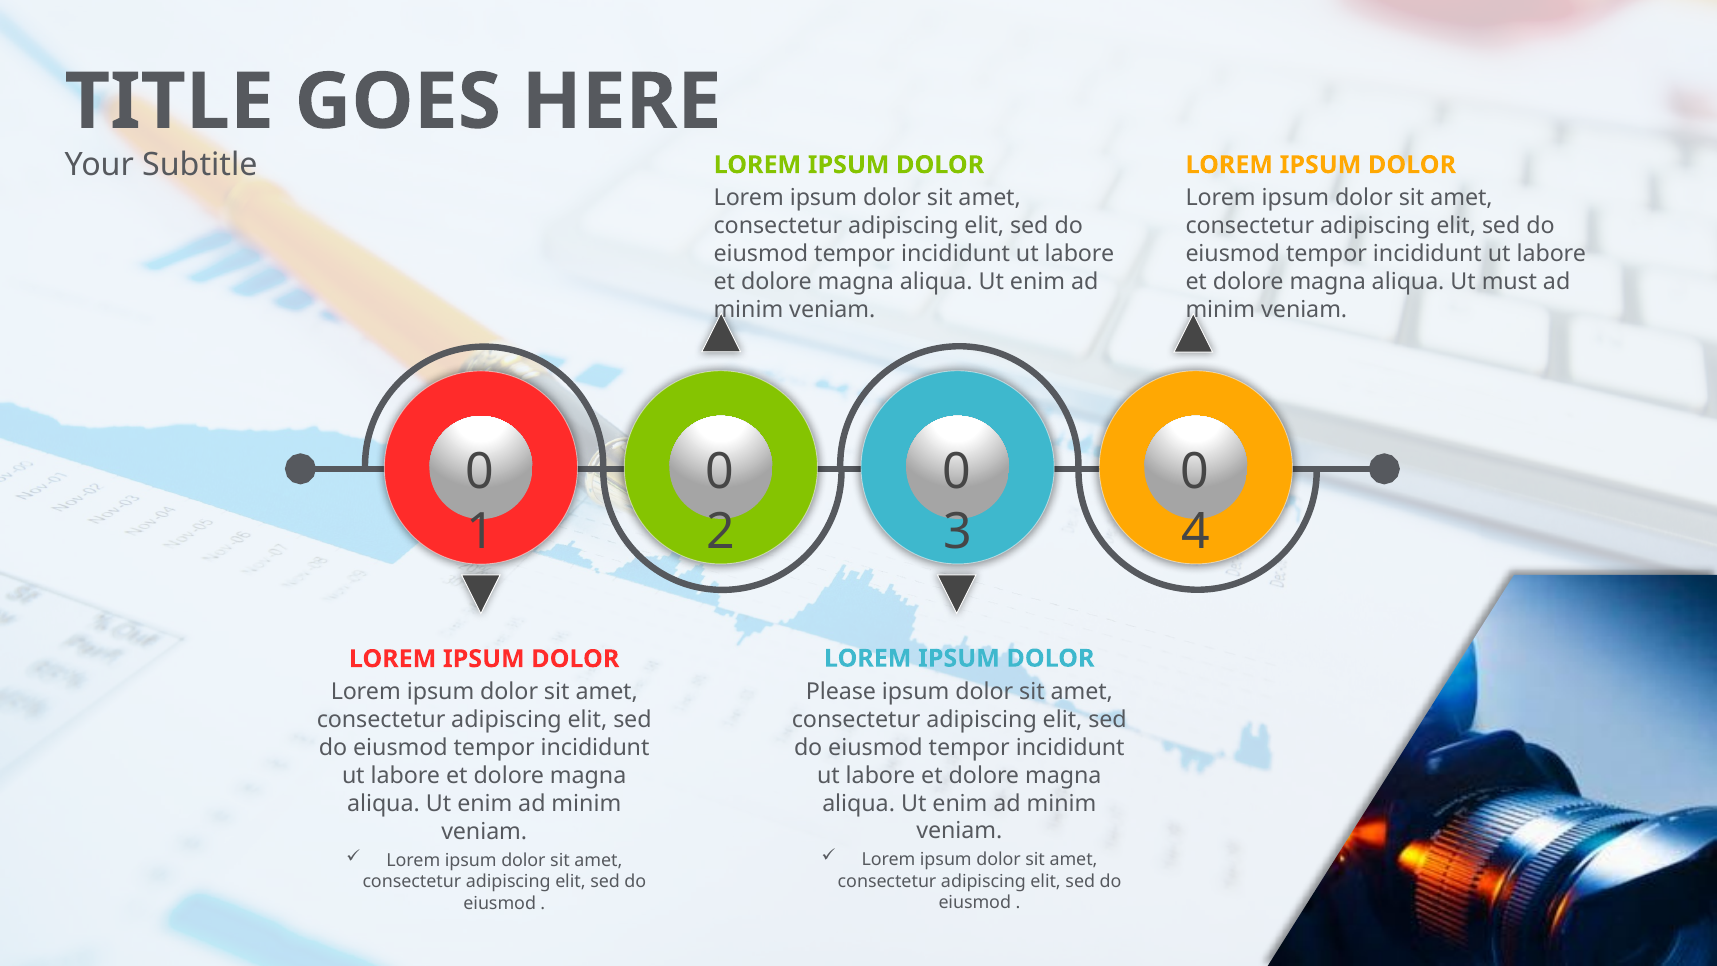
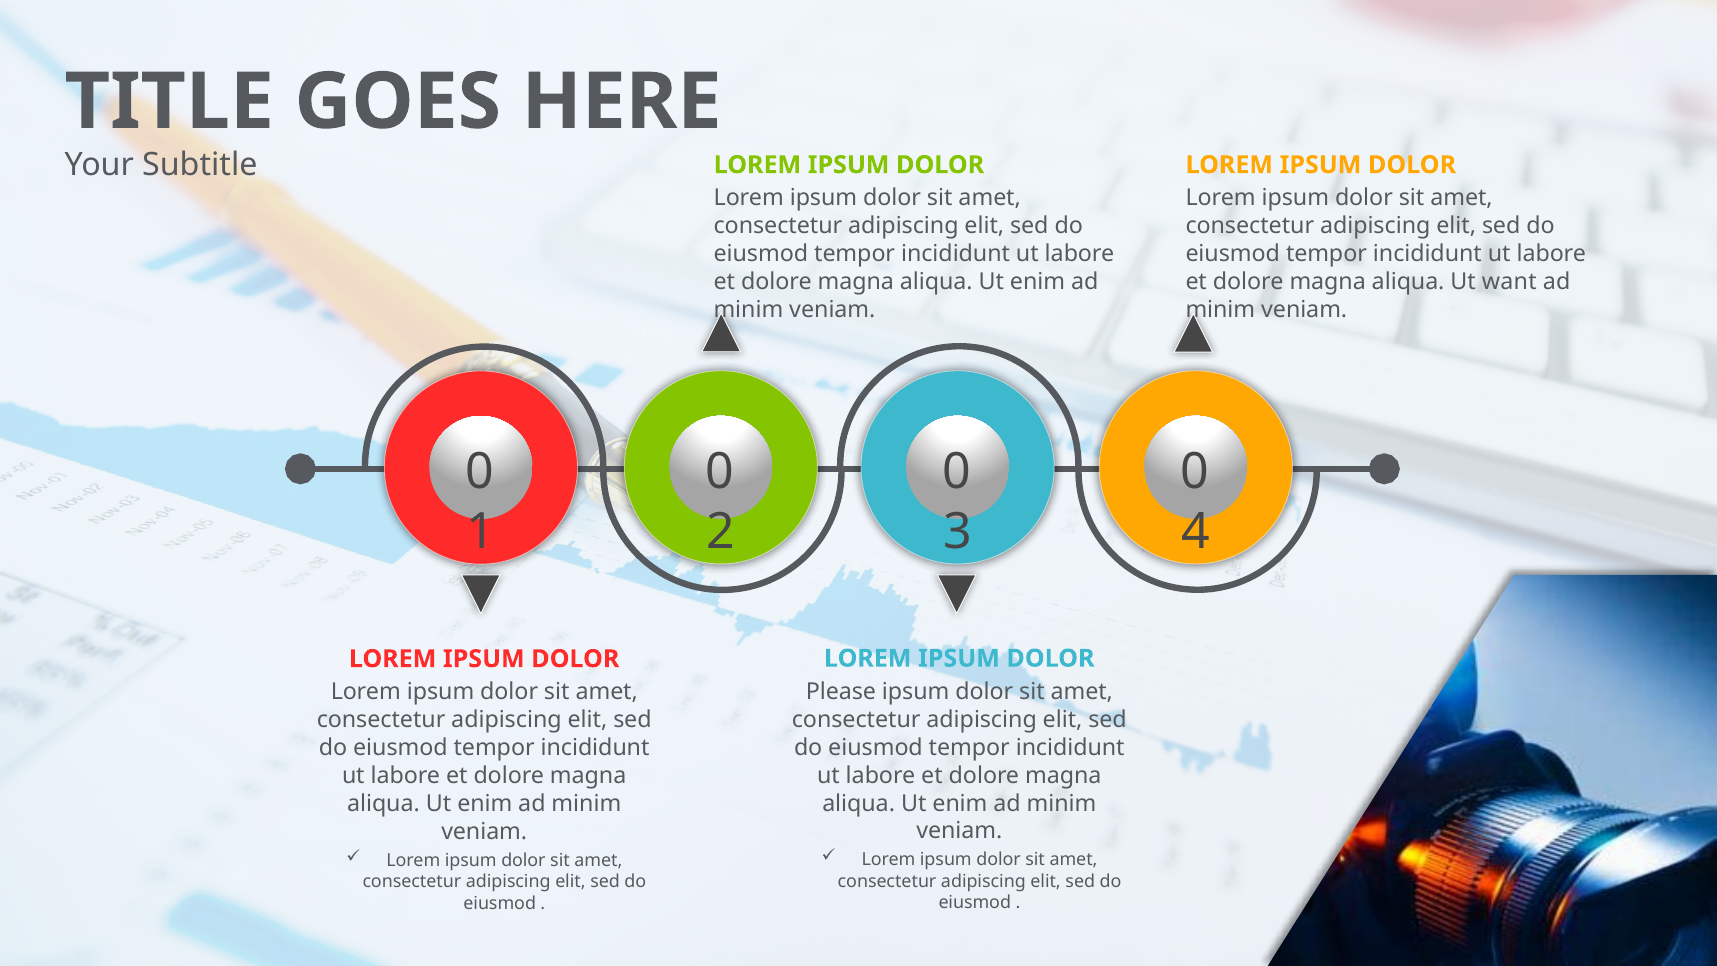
must: must -> want
